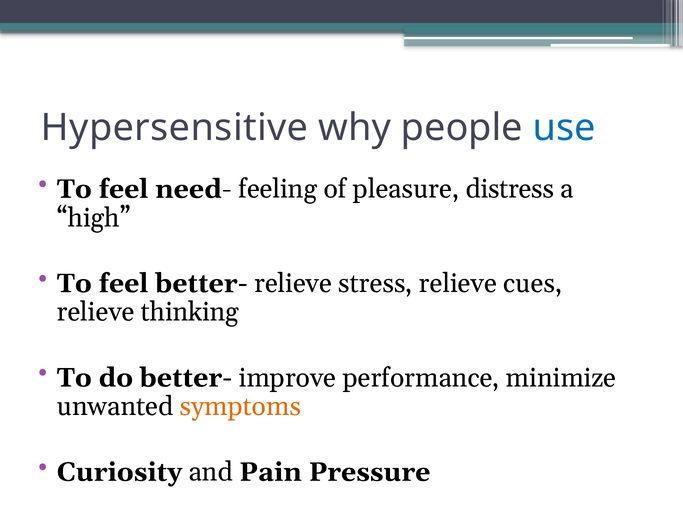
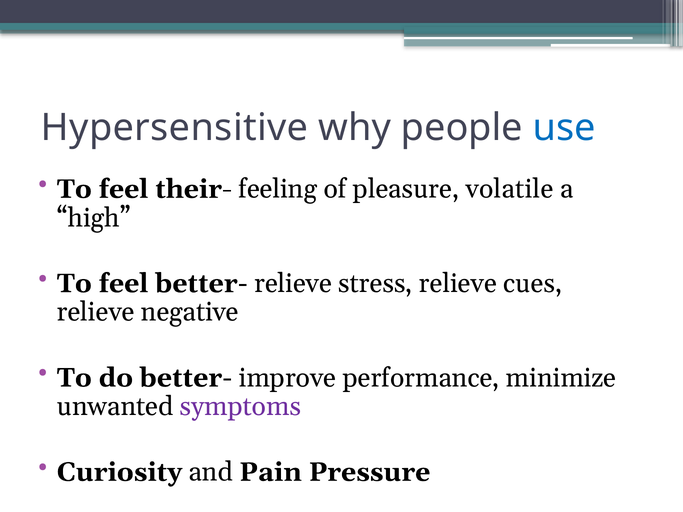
need-: need- -> their-
distress: distress -> volatile
thinking: thinking -> negative
symptoms colour: orange -> purple
